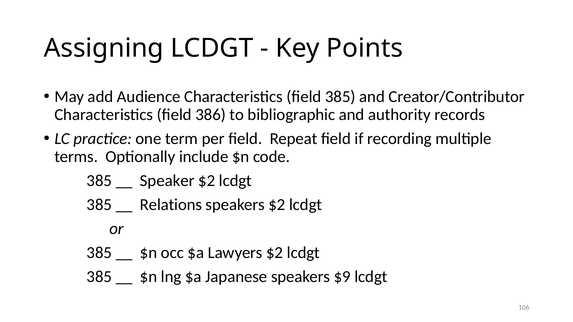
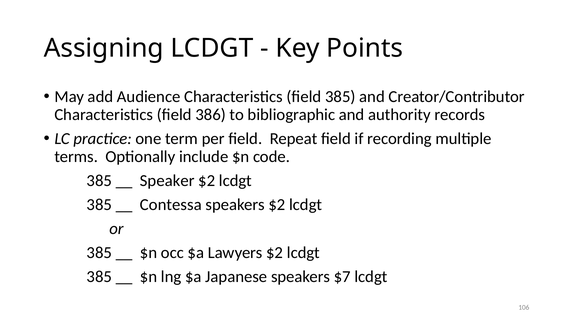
Relations: Relations -> Contessa
$9: $9 -> $7
